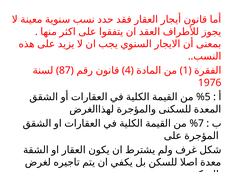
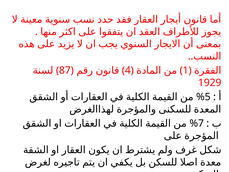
1976: 1976 -> 1929
